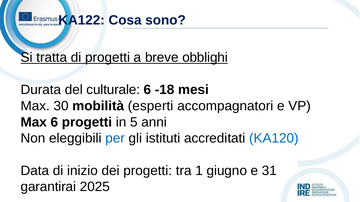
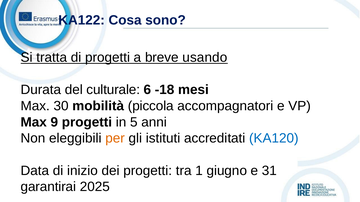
obblighi: obblighi -> usando
esperti: esperti -> piccola
Max 6: 6 -> 9
per colour: blue -> orange
